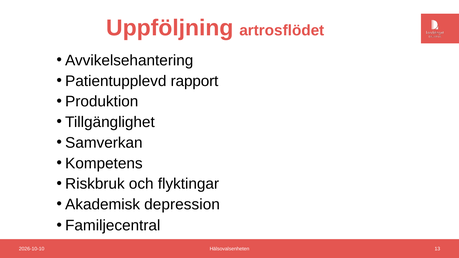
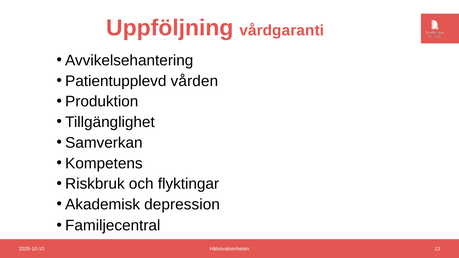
artrosflödet: artrosflödet -> vårdgaranti
rapport: rapport -> vården
